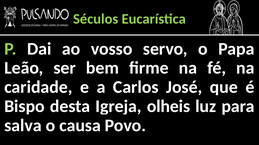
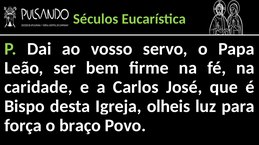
salva: salva -> força
causa: causa -> braço
